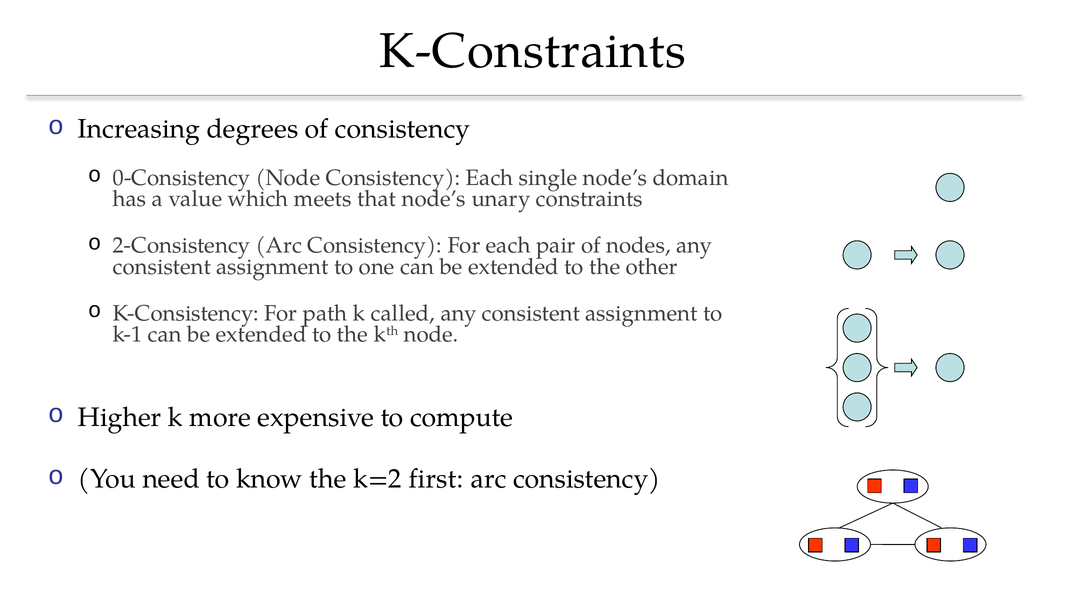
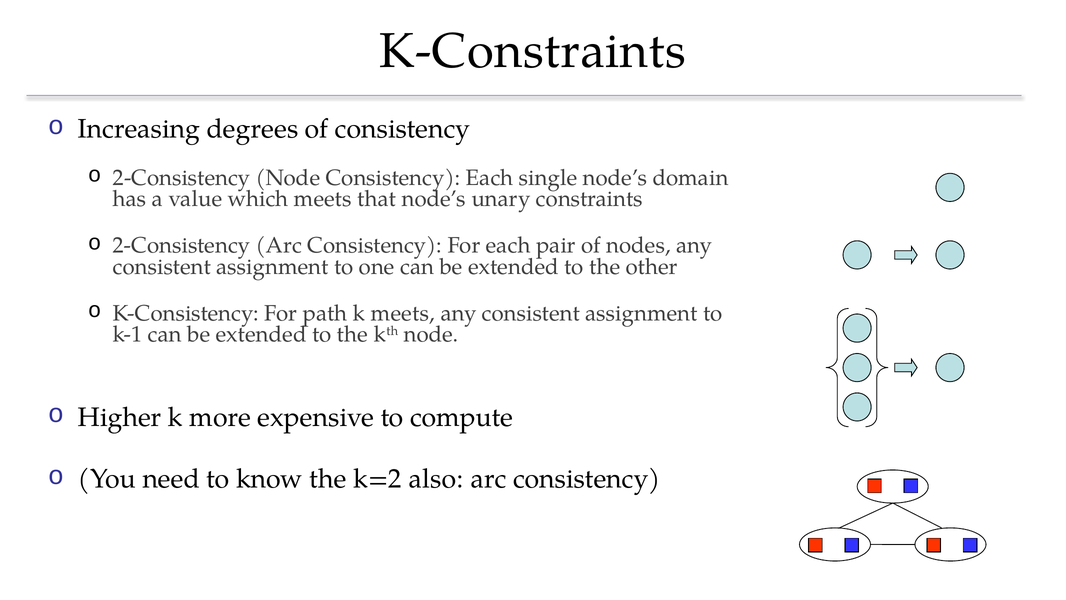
0-Consistency at (182, 178): 0-Consistency -> 2-Consistency
k called: called -> meets
first: first -> also
